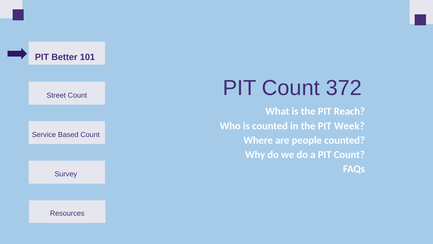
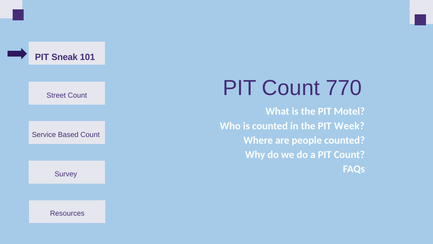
Better: Better -> Sneak
372: 372 -> 770
Reach: Reach -> Motel
